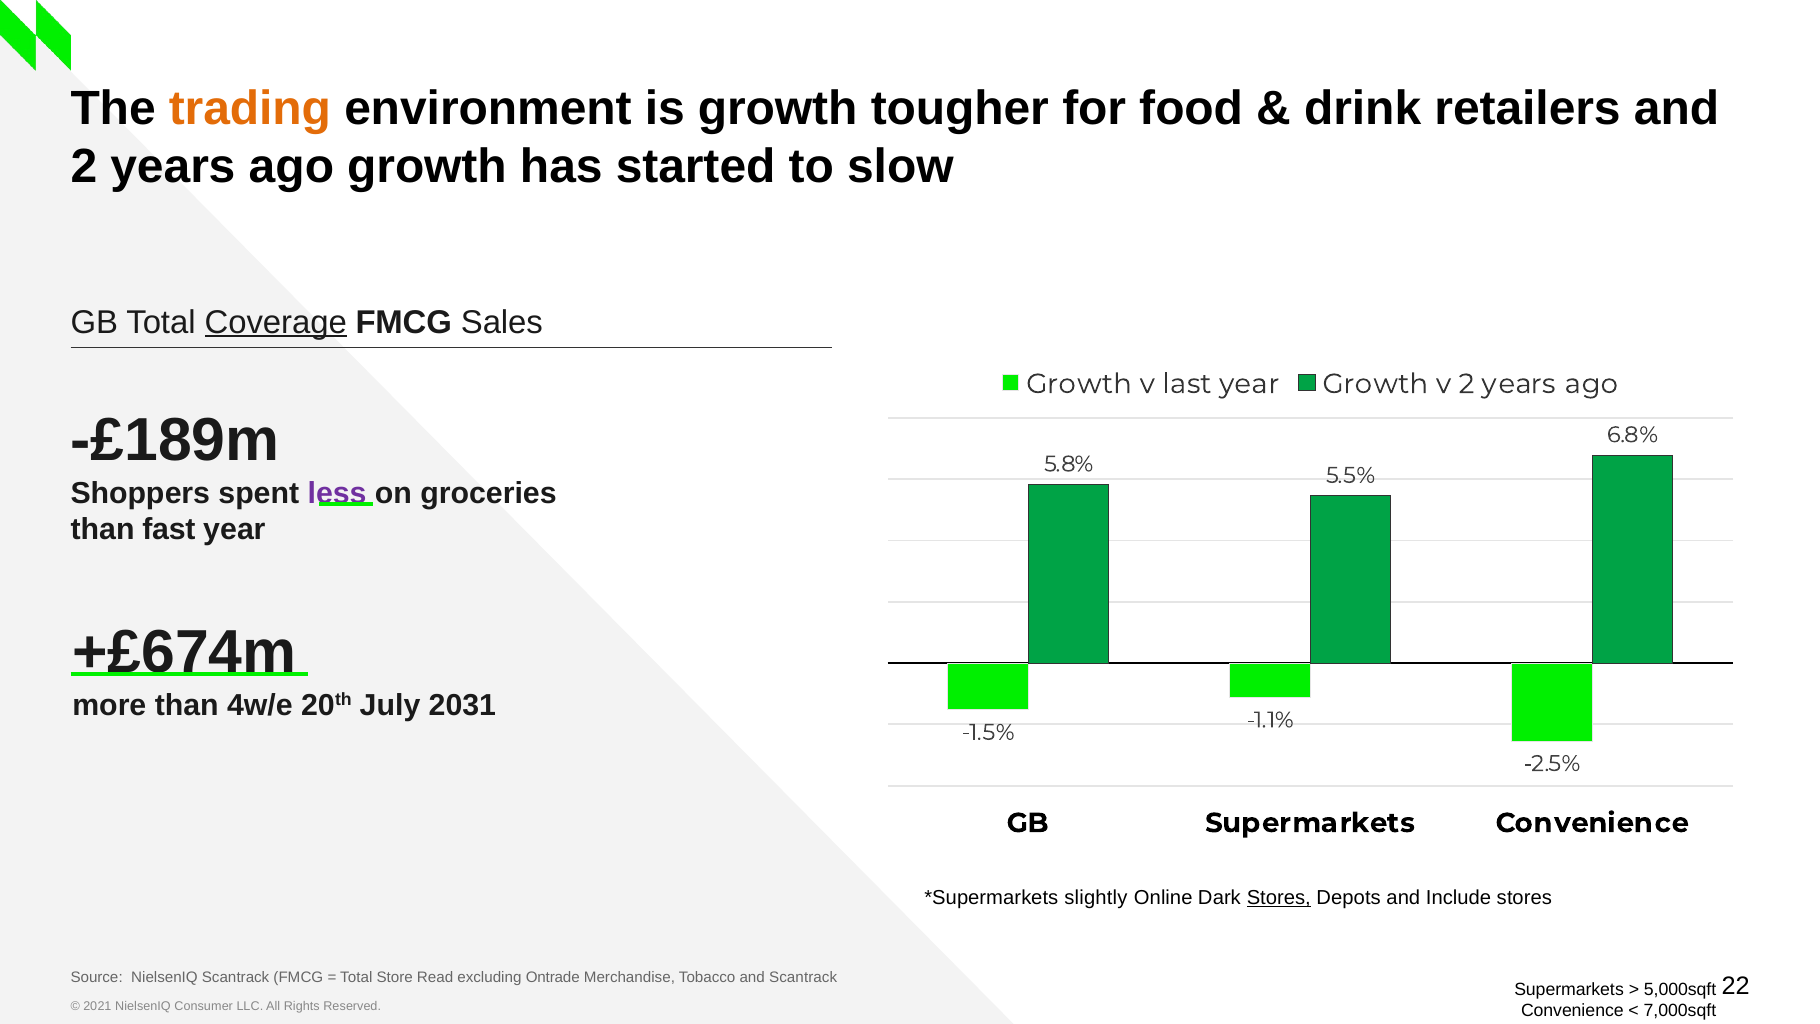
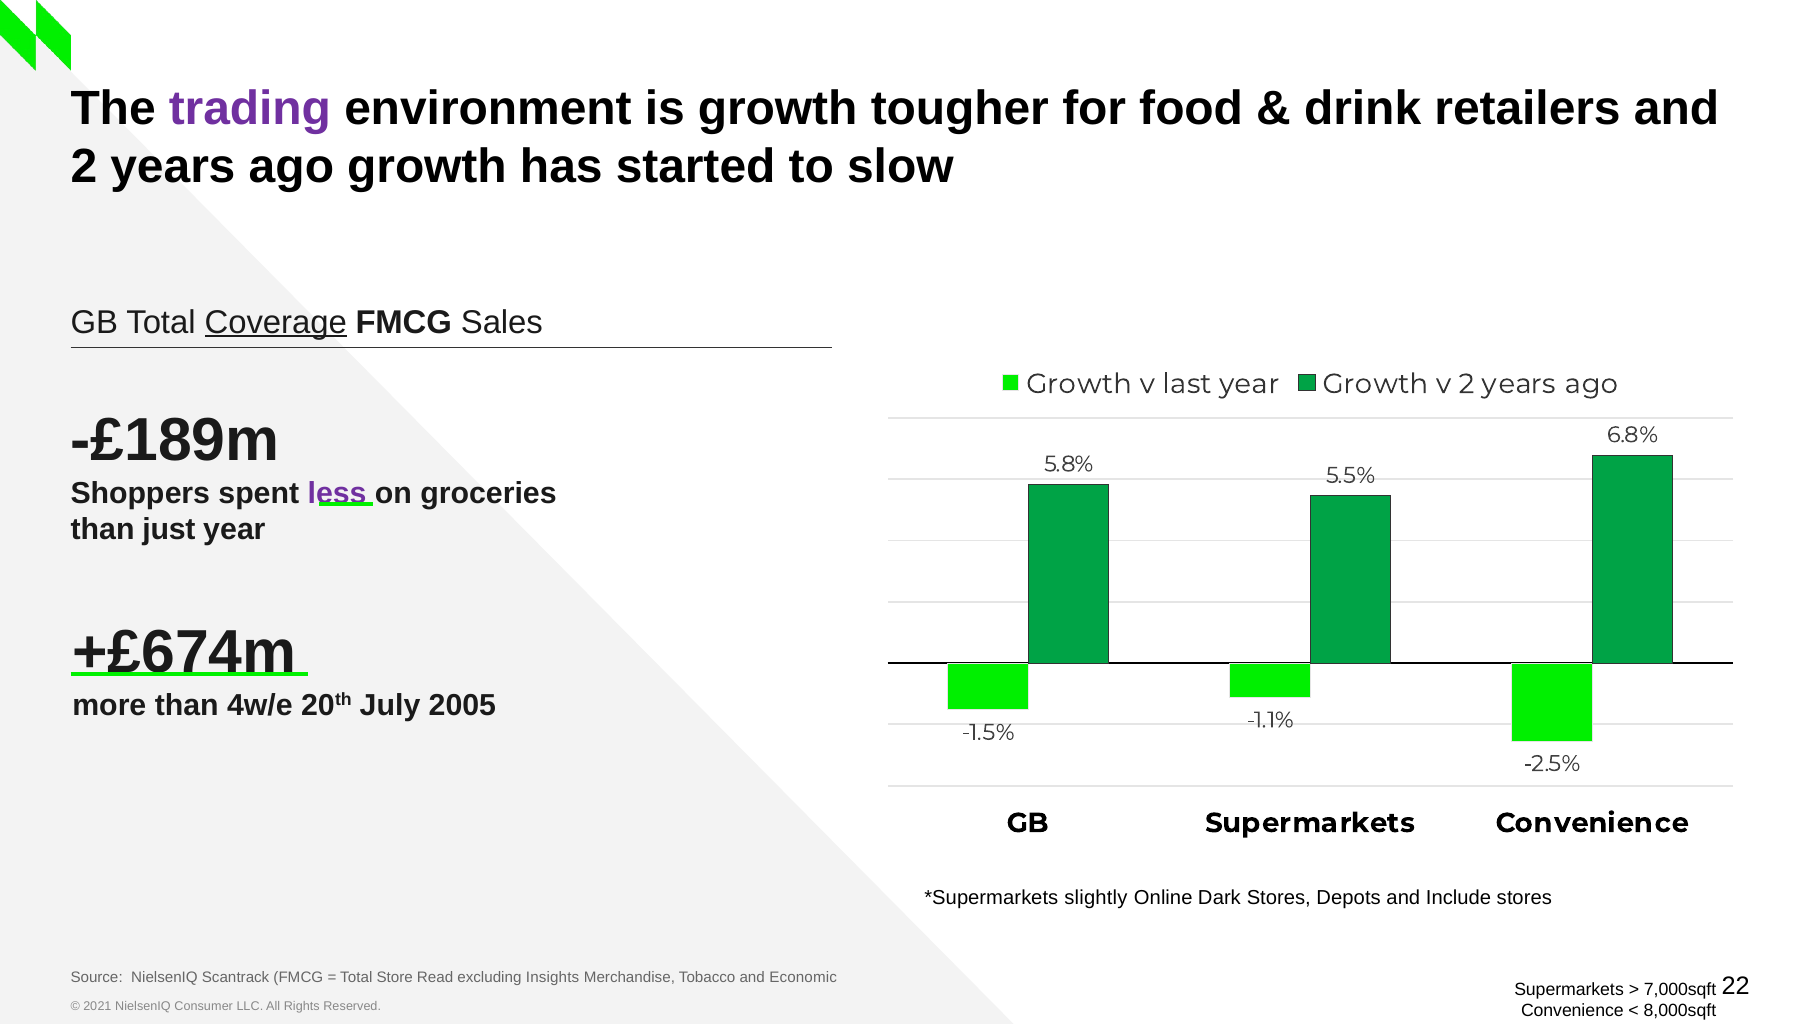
trading colour: orange -> purple
fast: fast -> just
2031: 2031 -> 2005
Stores at (1279, 898) underline: present -> none
Ontrade: Ontrade -> Insights
and Scantrack: Scantrack -> Economic
5,000sqft: 5,000sqft -> 7,000sqft
7,000sqft: 7,000sqft -> 8,000sqft
